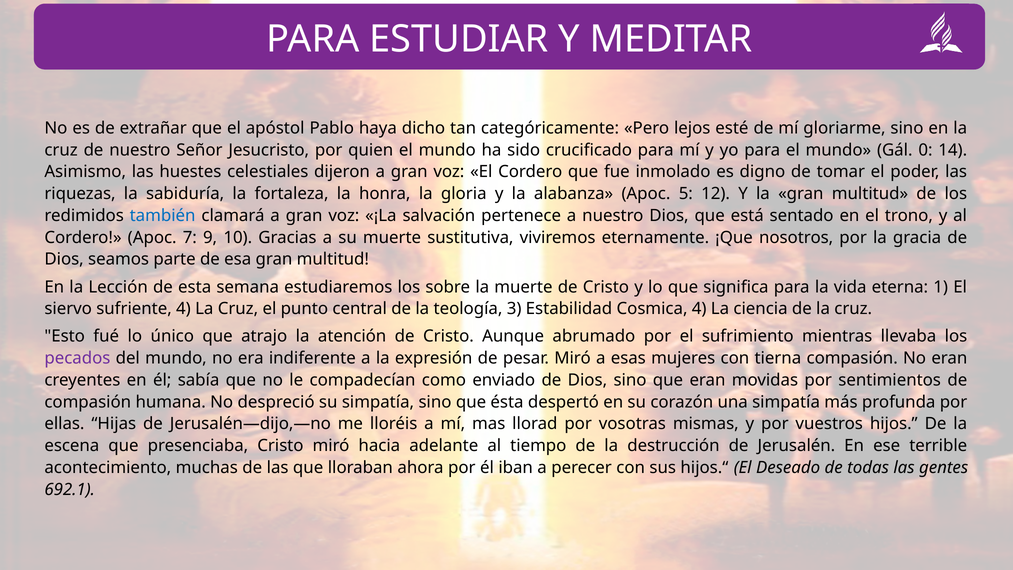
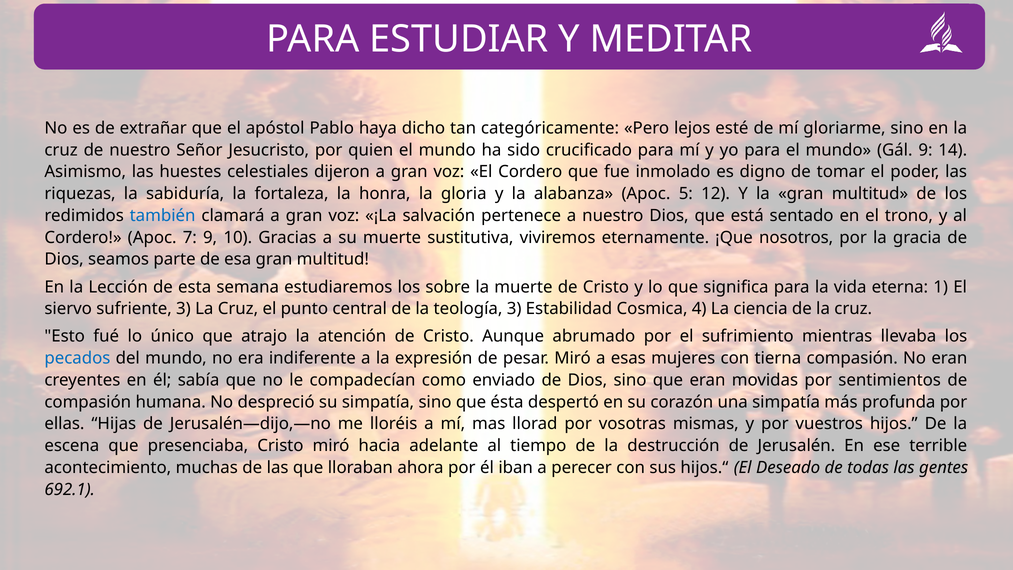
Gál 0: 0 -> 9
sufriente 4: 4 -> 3
pecados colour: purple -> blue
